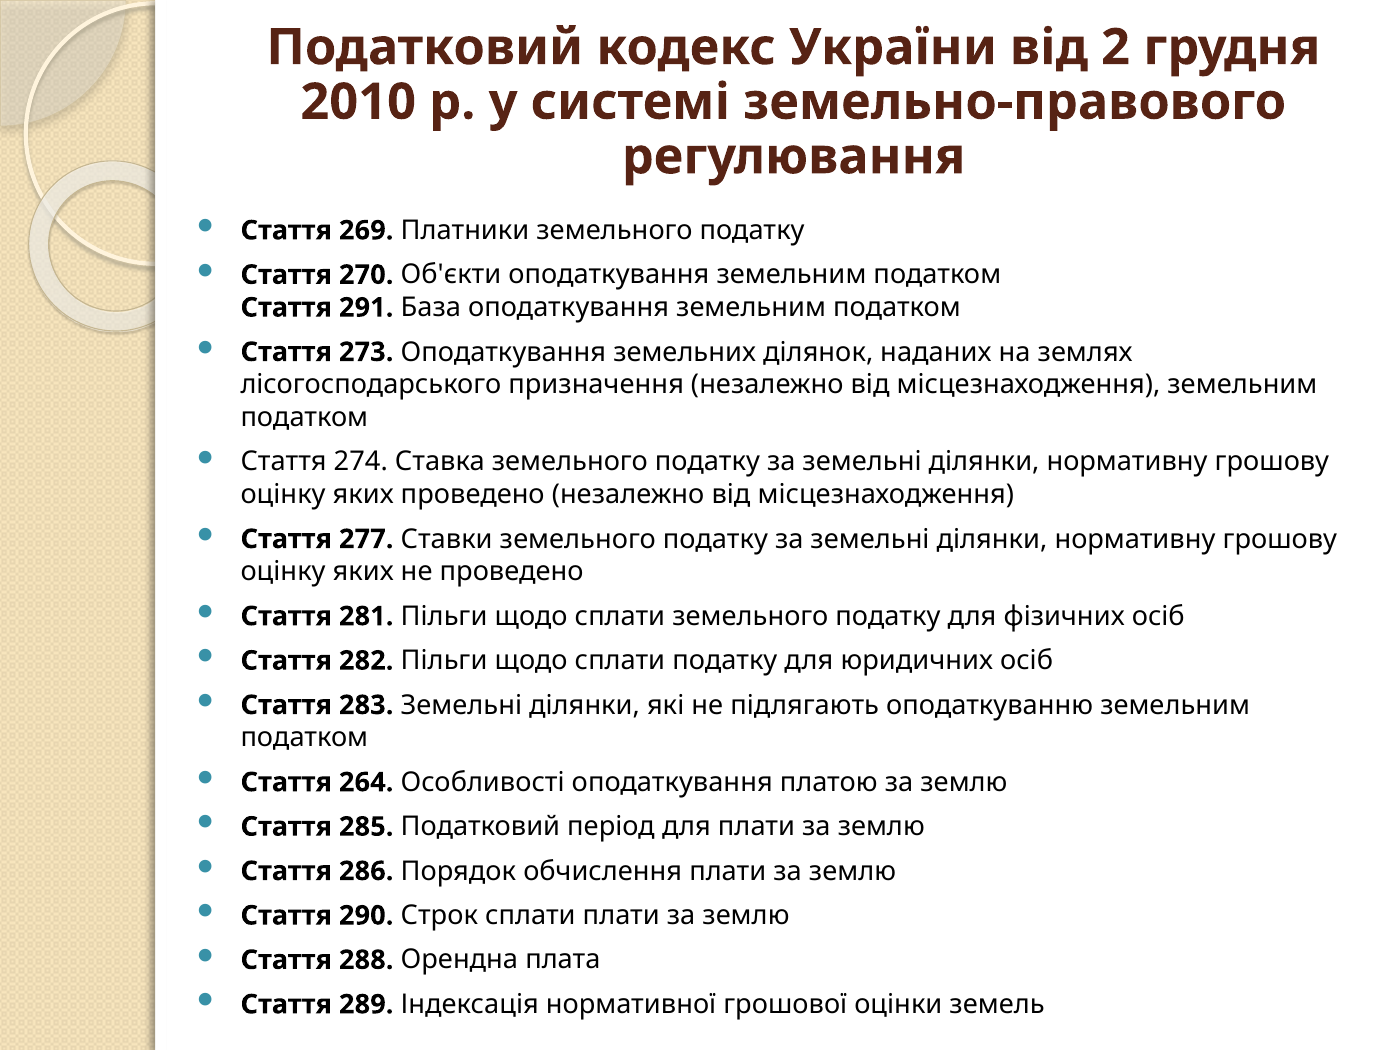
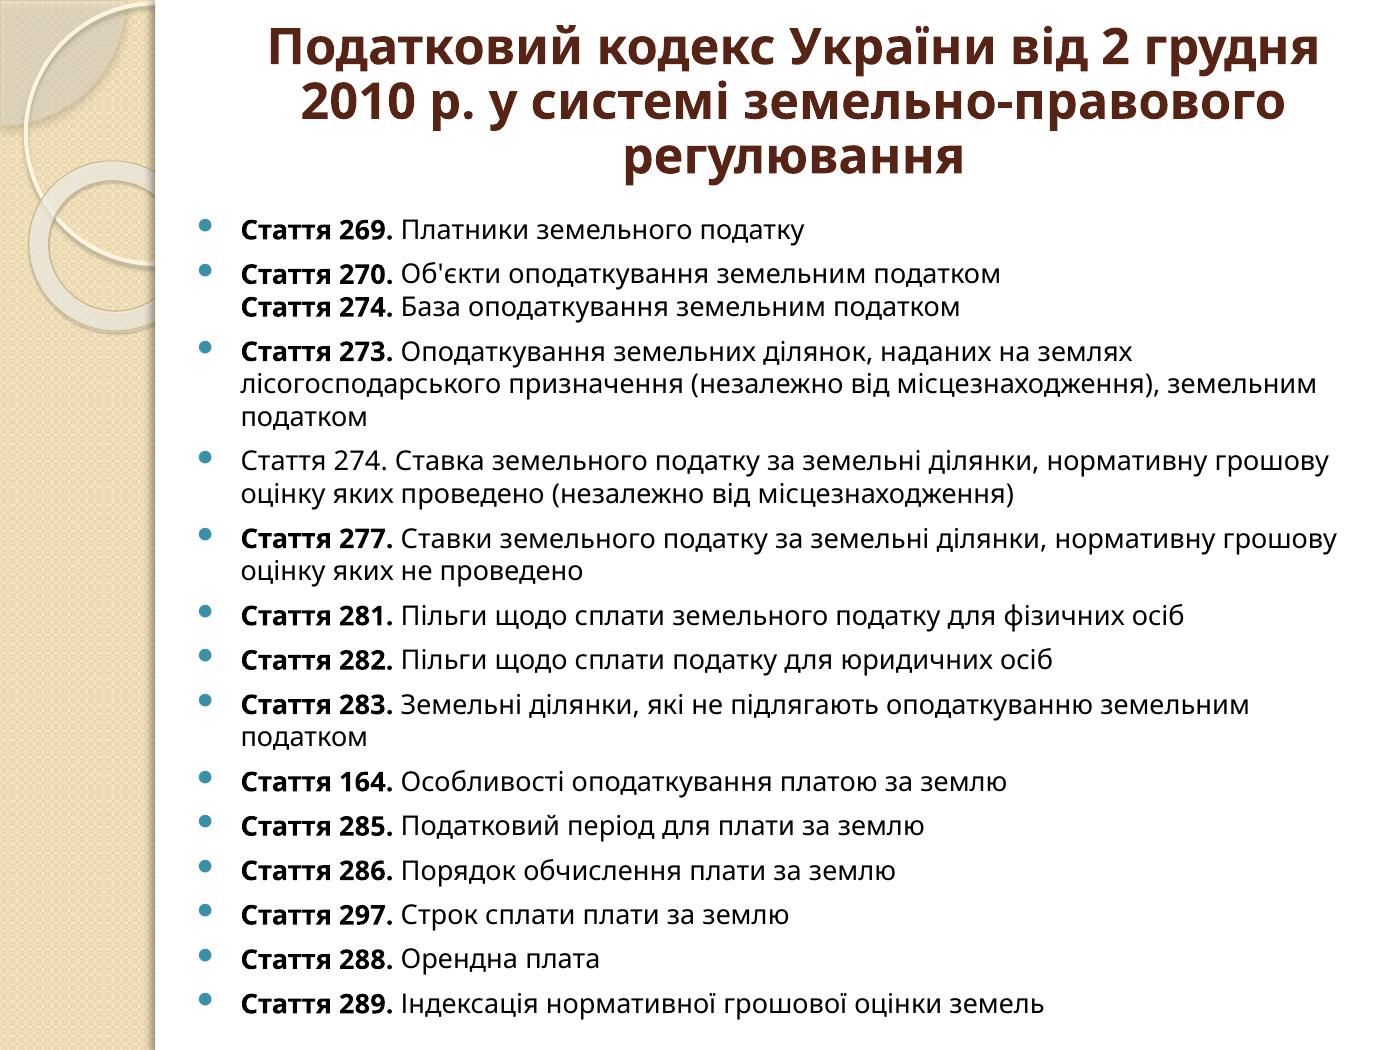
291 at (366, 308): 291 -> 274
264: 264 -> 164
290: 290 -> 297
